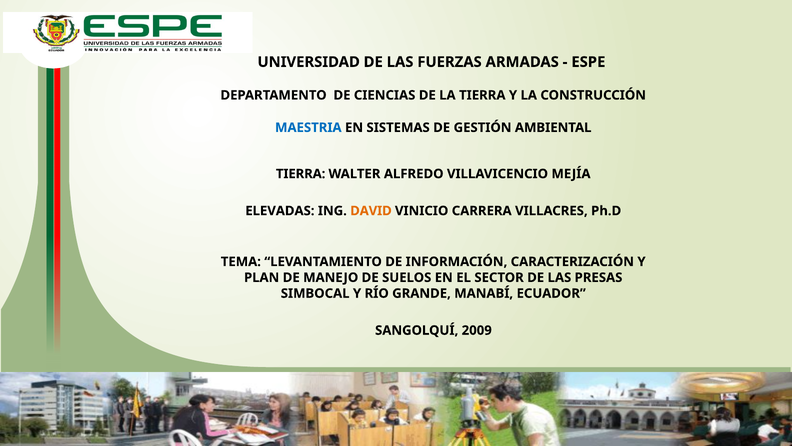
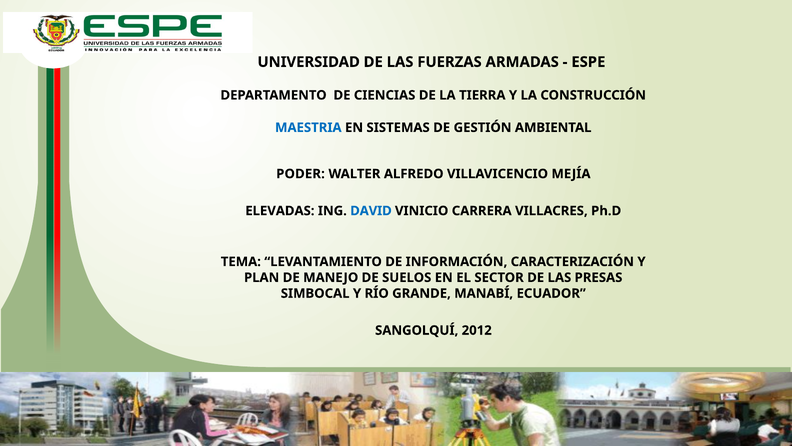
TIERRA at (301, 174): TIERRA -> PODER
DAVID colour: orange -> blue
2009: 2009 -> 2012
